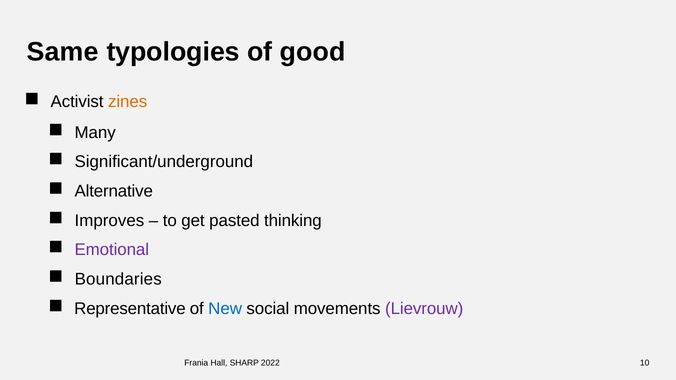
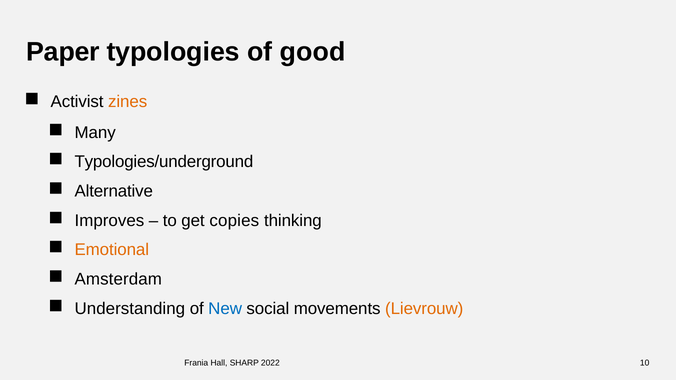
Same: Same -> Paper
Significant/underground: Significant/underground -> Typologies/underground
pasted: pasted -> copies
Emotional colour: purple -> orange
Boundaries: Boundaries -> Amsterdam
Representative: Representative -> Understanding
Lievrouw colour: purple -> orange
